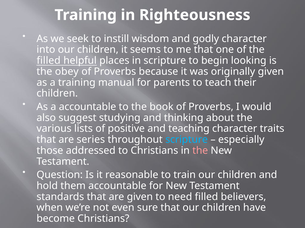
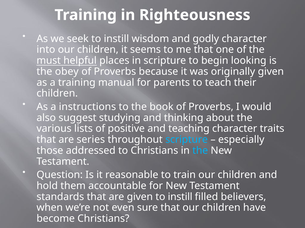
filled at (49, 61): filled -> must
a accountable: accountable -> instructions
the at (200, 151) colour: pink -> light blue
given to need: need -> instill
